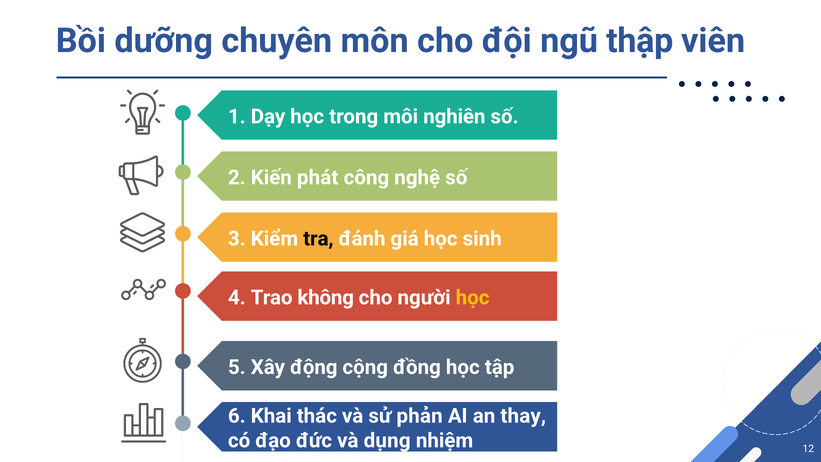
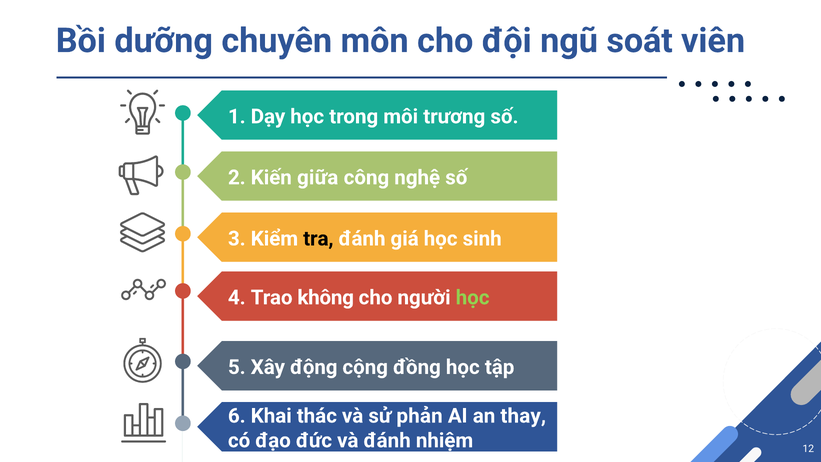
thập: thập -> soát
nghiên: nghiên -> trương
phát: phát -> giữa
học at (473, 297) colour: yellow -> light green
và dụng: dụng -> đánh
